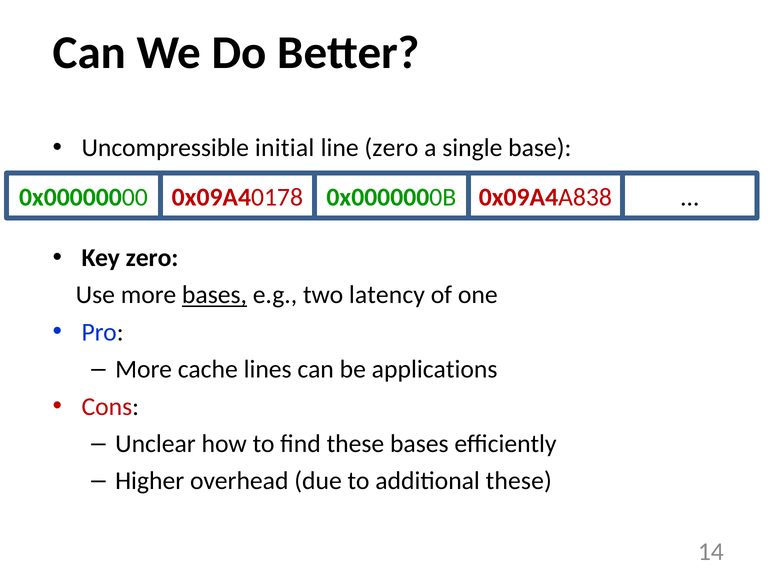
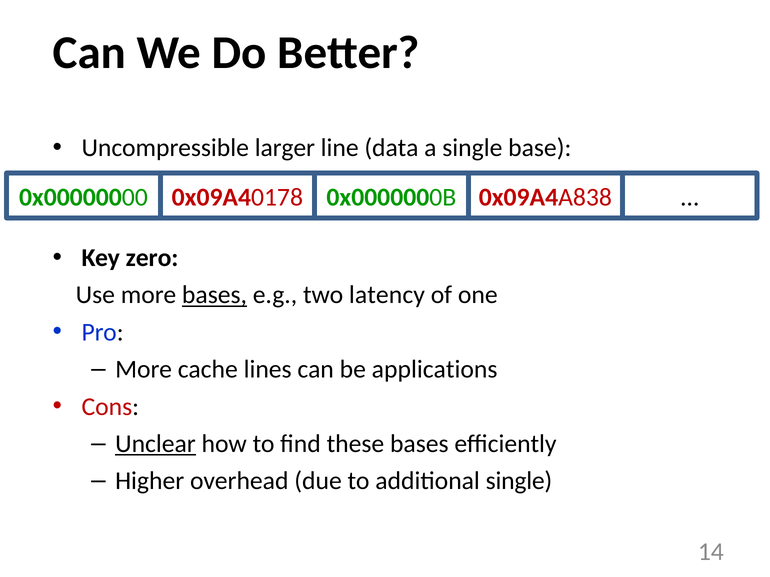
initial: initial -> larger
line zero: zero -> data
Unclear underline: none -> present
additional these: these -> single
